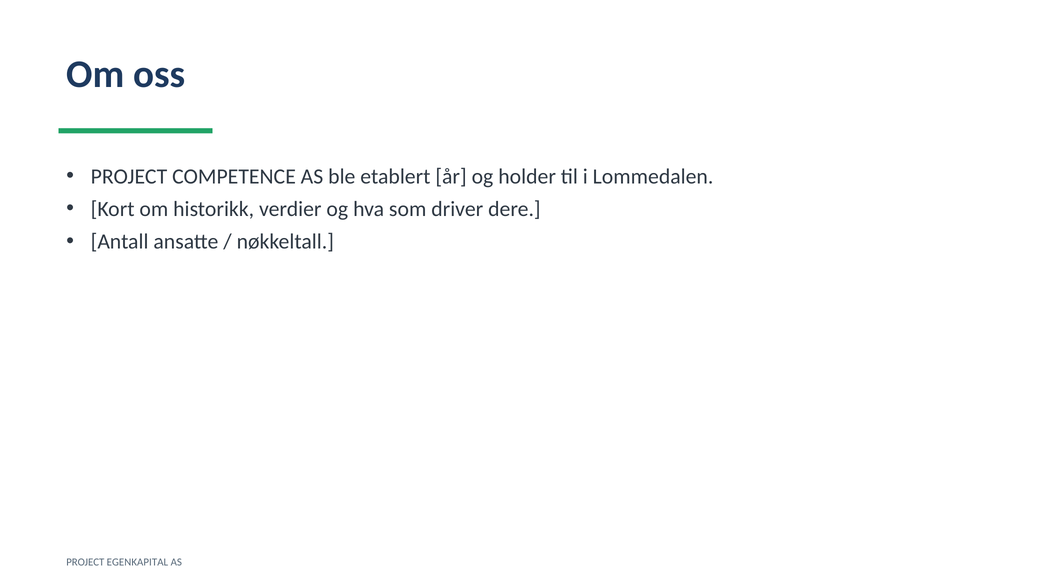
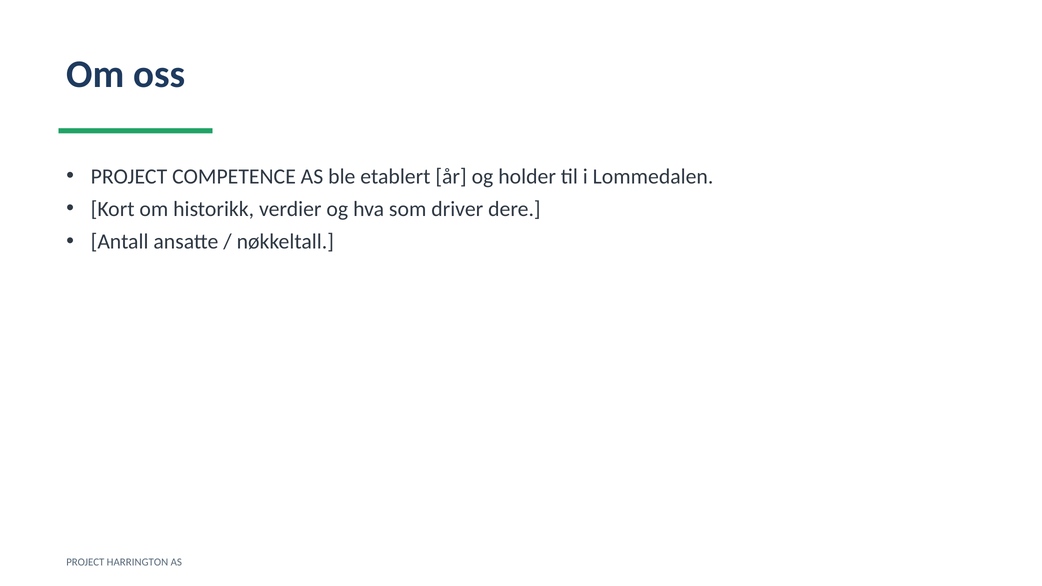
EGENKAPITAL: EGENKAPITAL -> HARRINGTON
